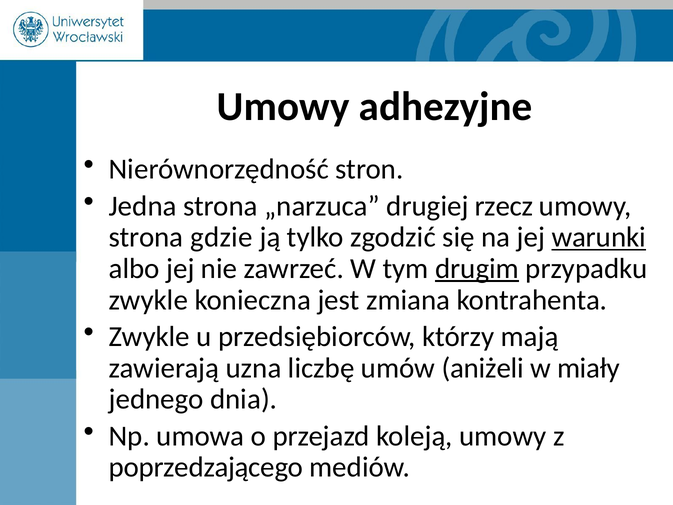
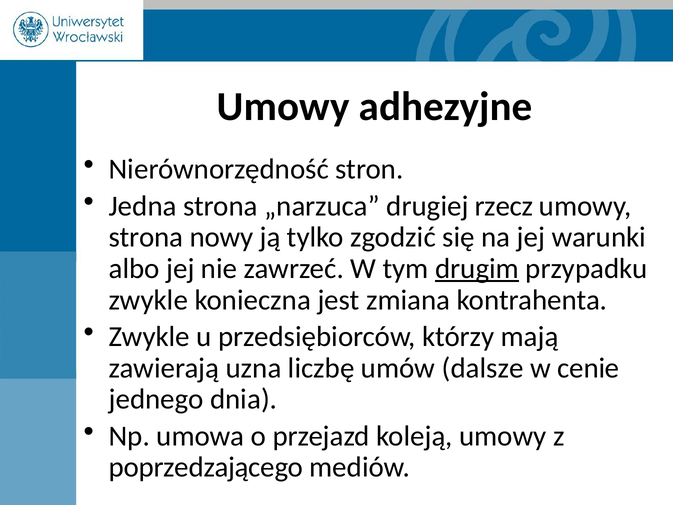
gdzie: gdzie -> nowy
warunki underline: present -> none
aniżeli: aniżeli -> dalsze
miały: miały -> cenie
